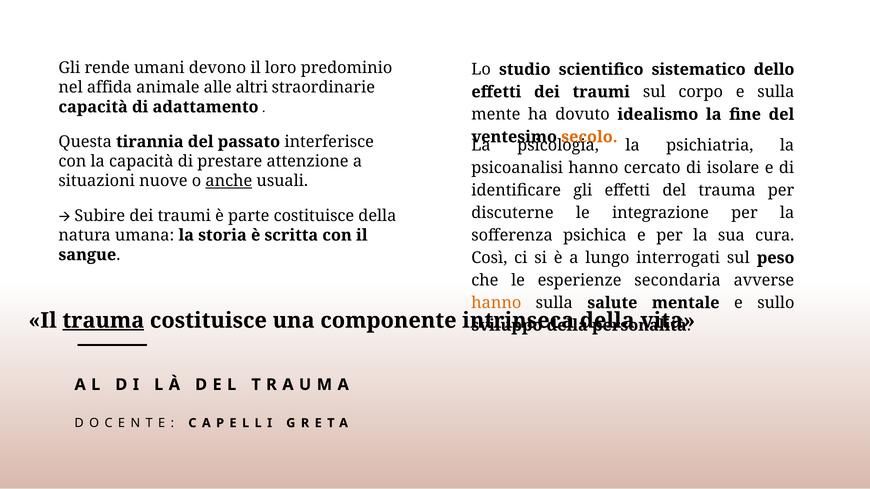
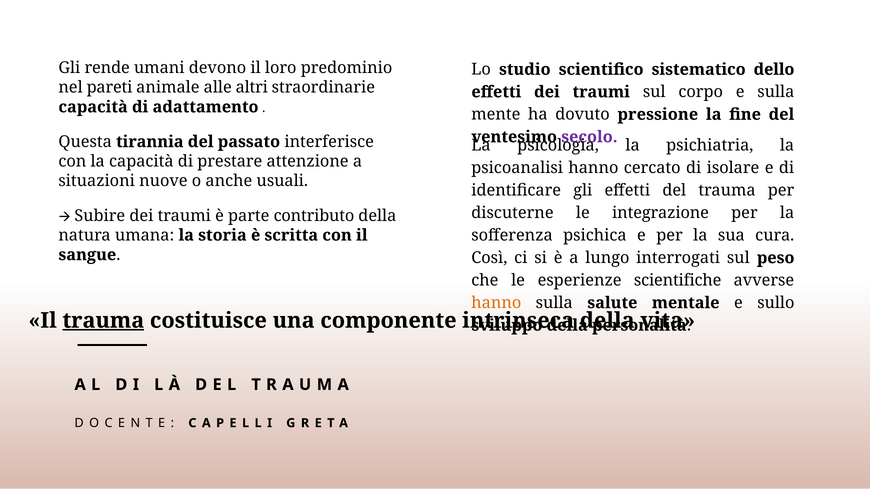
affida: affida -> pareti
idealismo: idealismo -> pressione
secolo colour: orange -> purple
anche underline: present -> none
parte costituisce: costituisce -> contributo
secondaria: secondaria -> scientifiche
